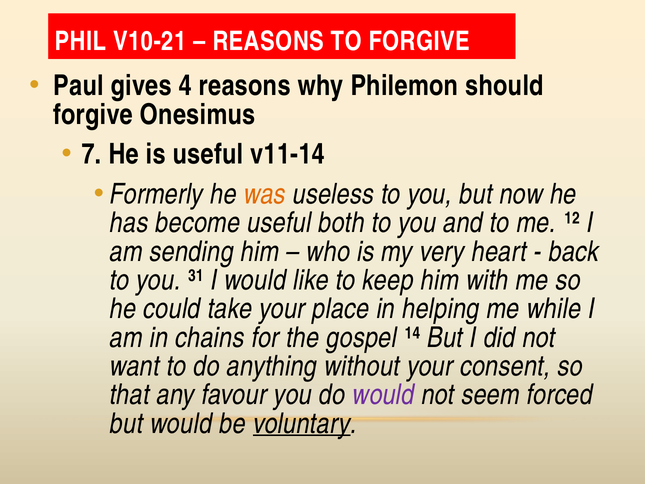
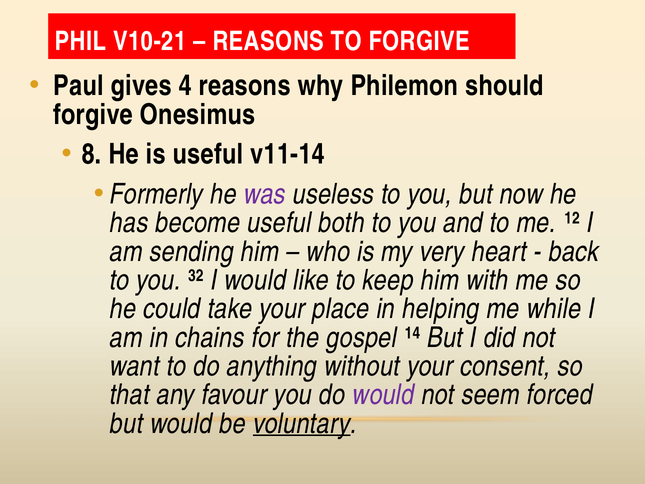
7: 7 -> 8
was colour: orange -> purple
31: 31 -> 32
